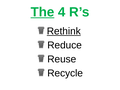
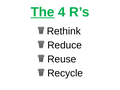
Rethink underline: present -> none
